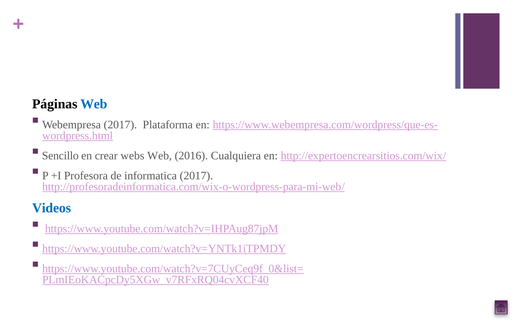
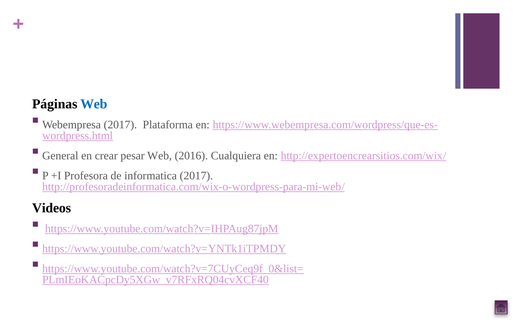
Sencillo: Sencillo -> General
webs: webs -> pesar
Videos colour: blue -> black
